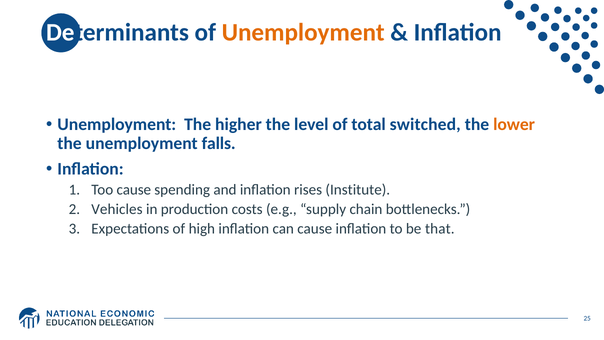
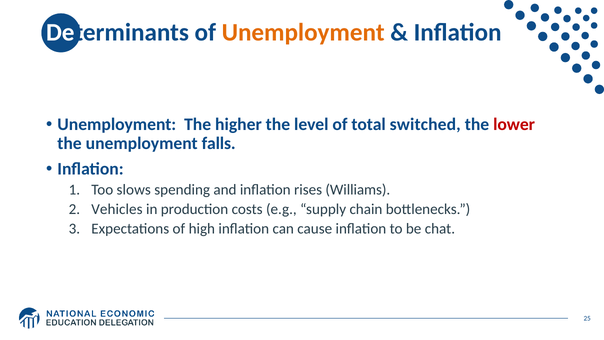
lower colour: orange -> red
Too cause: cause -> slows
Institute: Institute -> Williams
that: that -> chat
